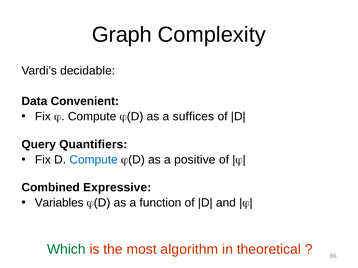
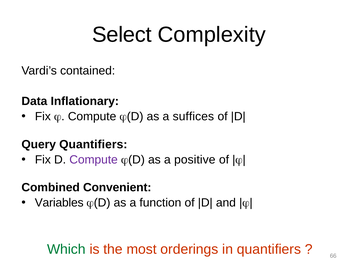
Graph: Graph -> Select
decidable: decidable -> contained
Convenient: Convenient -> Inflationary
Compute at (94, 160) colour: blue -> purple
Expressive: Expressive -> Convenient
algorithm: algorithm -> orderings
in theoretical: theoretical -> quantifiers
